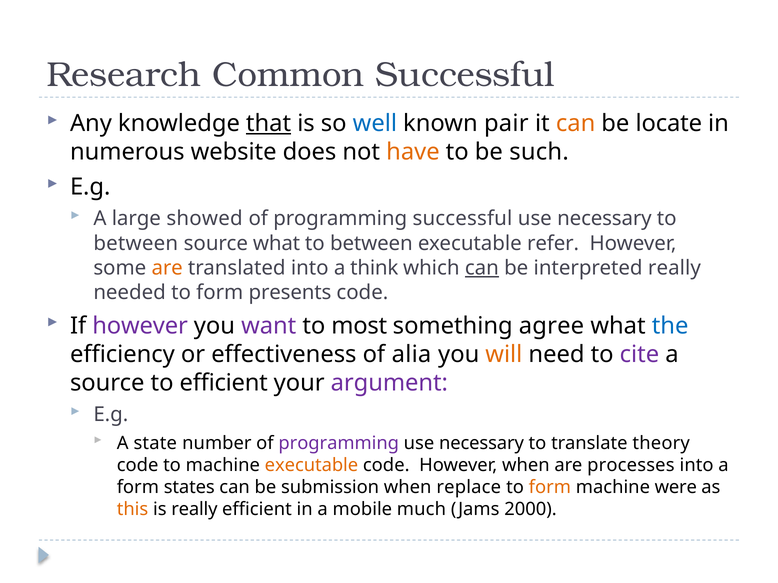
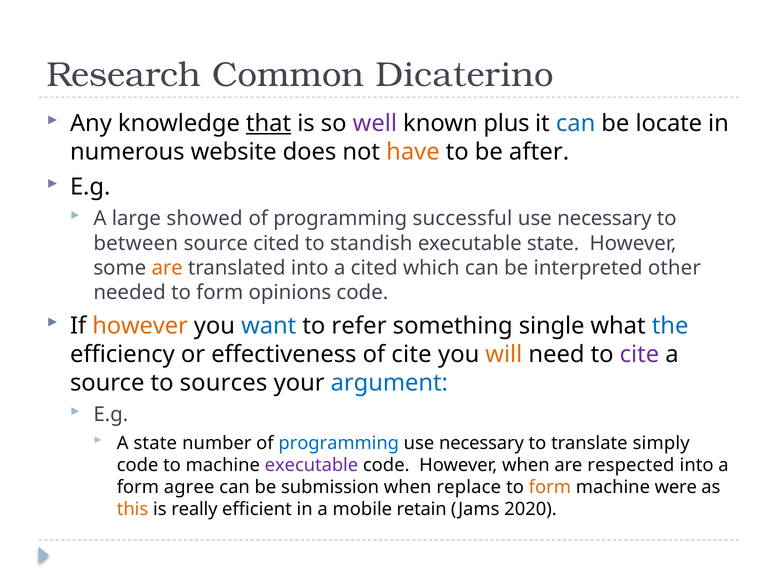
Common Successful: Successful -> Dicaterino
well colour: blue -> purple
pair: pair -> plus
can at (576, 124) colour: orange -> blue
such: such -> after
source what: what -> cited
between at (371, 243): between -> standish
executable refer: refer -> state
a think: think -> cited
can at (482, 268) underline: present -> none
interpreted really: really -> other
presents: presents -> opinions
however at (140, 326) colour: purple -> orange
want colour: purple -> blue
most: most -> refer
agree: agree -> single
of alia: alia -> cite
to efficient: efficient -> sources
argument colour: purple -> blue
programming at (339, 443) colour: purple -> blue
theory: theory -> simply
executable at (311, 465) colour: orange -> purple
processes: processes -> respected
states: states -> agree
much: much -> retain
2000: 2000 -> 2020
